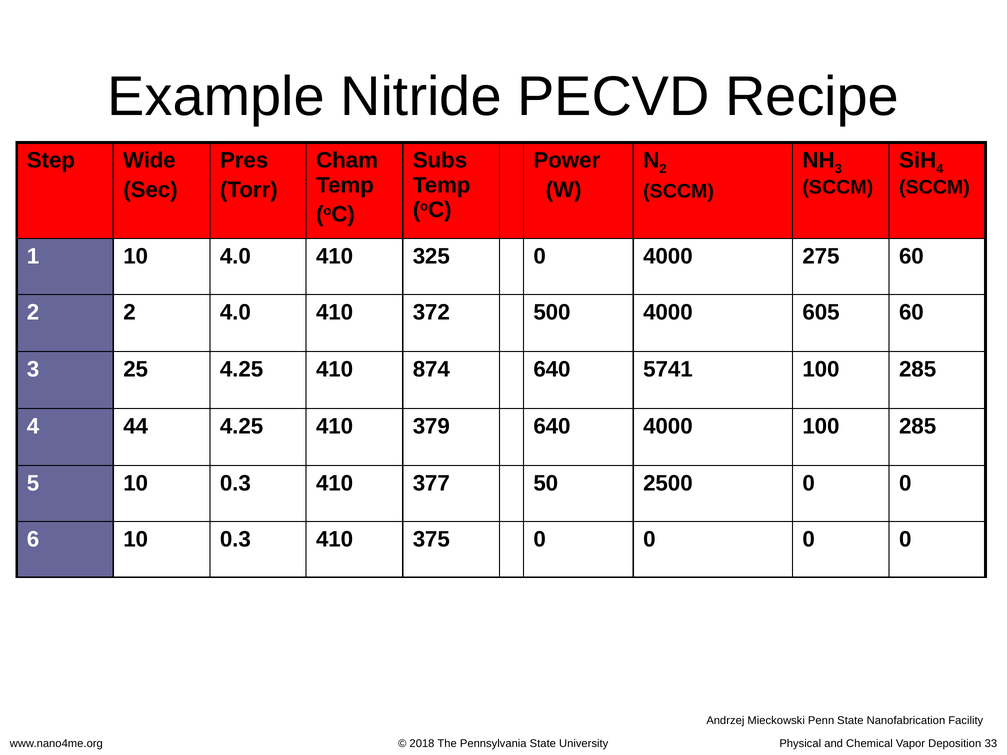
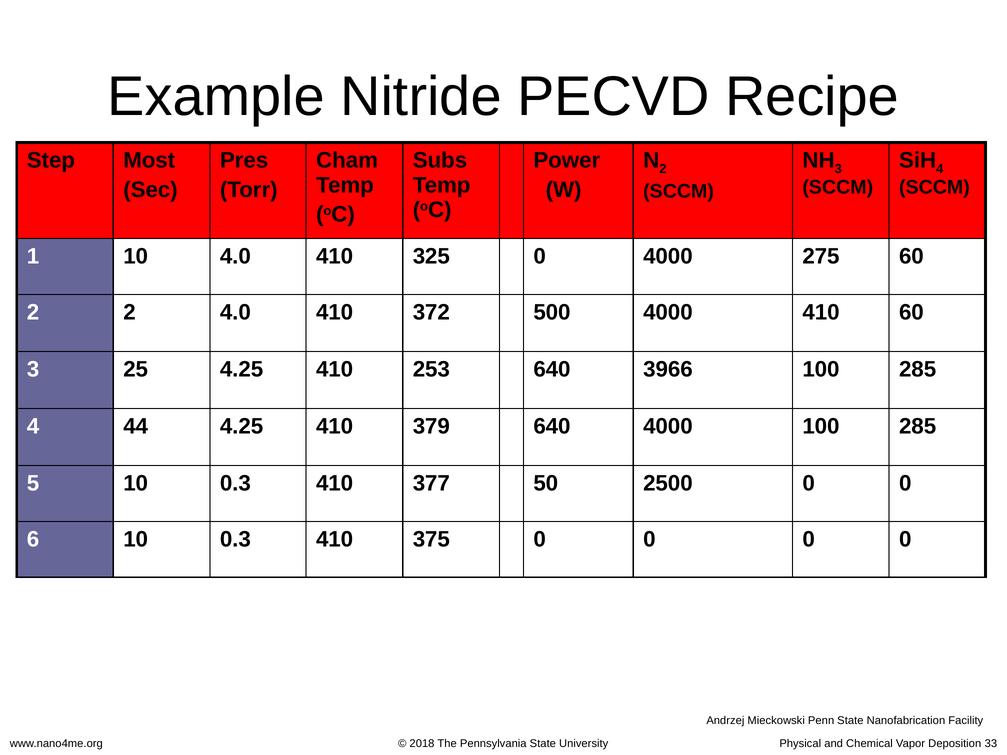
Wide: Wide -> Most
4000 605: 605 -> 410
874: 874 -> 253
5741: 5741 -> 3966
